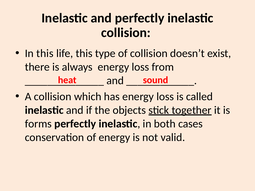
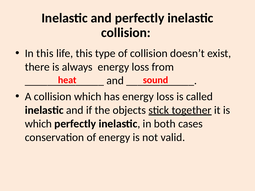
forms at (38, 124): forms -> which
